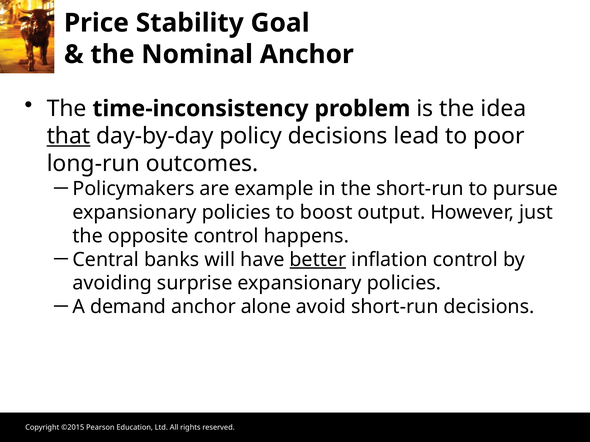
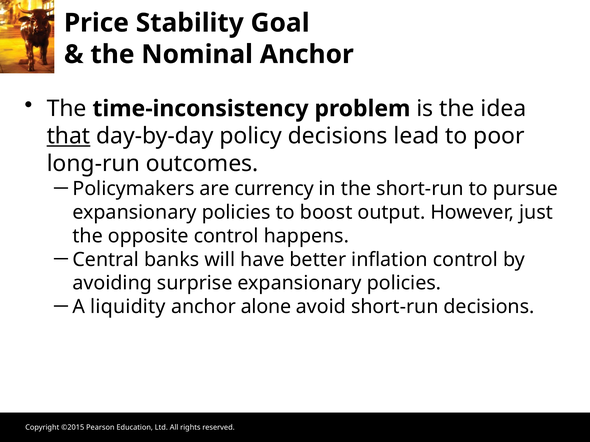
example: example -> currency
better underline: present -> none
demand: demand -> liquidity
